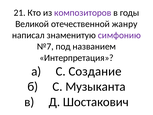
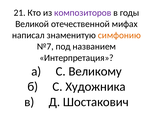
жанру: жанру -> мифах
симфонию colour: purple -> orange
Создание: Создание -> Великому
Музыканта: Музыканта -> Художника
